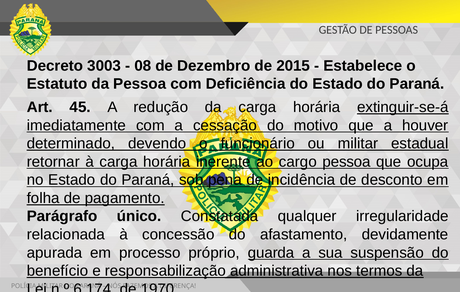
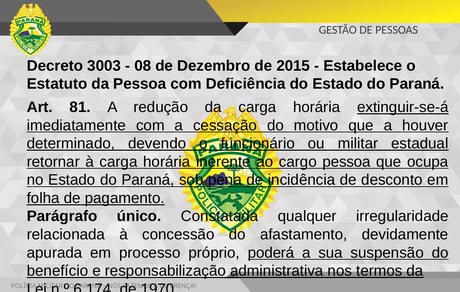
45: 45 -> 81
guarda: guarda -> poderá
